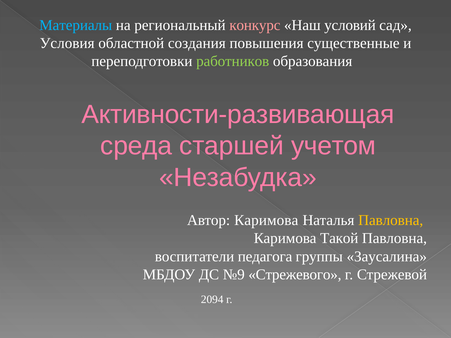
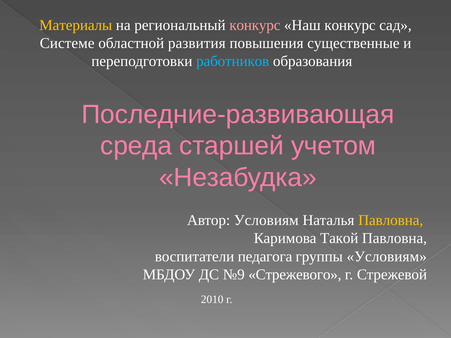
Материалы colour: light blue -> yellow
Наш условий: условий -> конкурс
Условия: Условия -> Системе
создания: создания -> развития
работников colour: light green -> light blue
Активности-развивающая: Активности-развивающая -> Последние-развивающая
Автор Каримова: Каримова -> Условиям
группы Заусалина: Заусалина -> Условиям
2094: 2094 -> 2010
